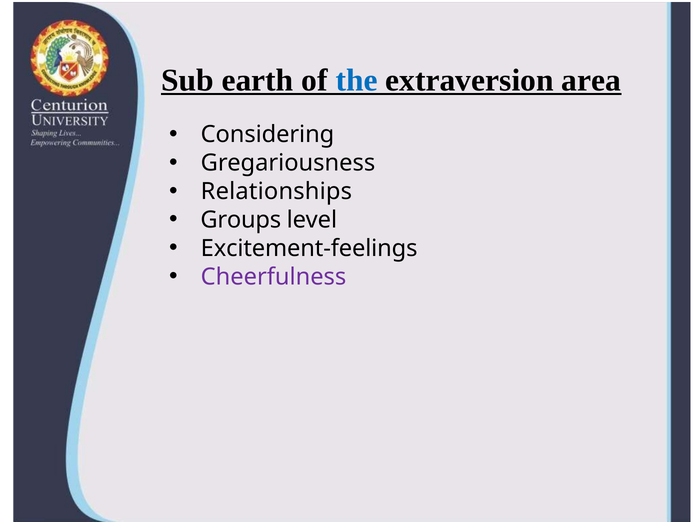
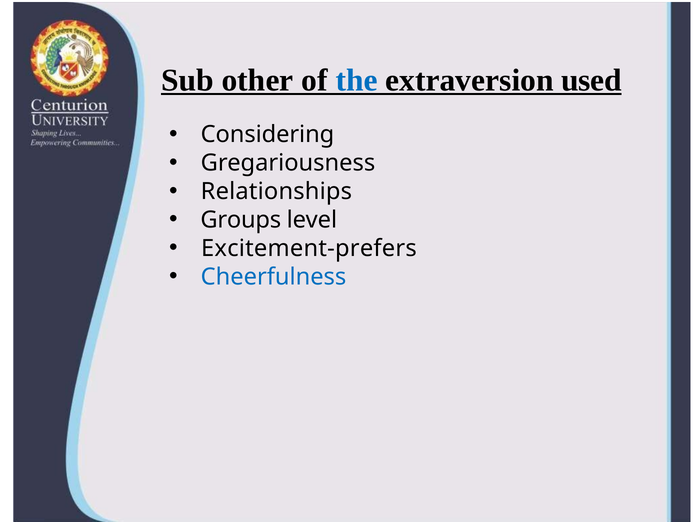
earth: earth -> other
area: area -> used
Excitement-feelings: Excitement-feelings -> Excitement-prefers
Cheerfulness colour: purple -> blue
